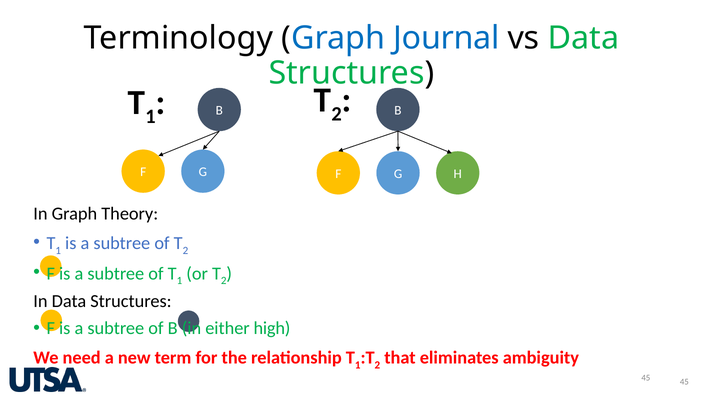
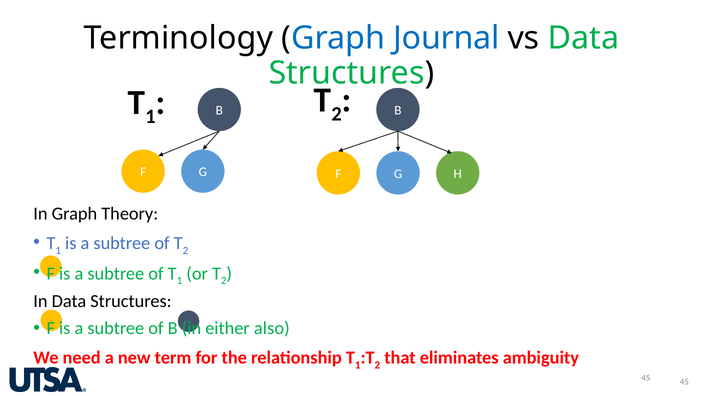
high: high -> also
